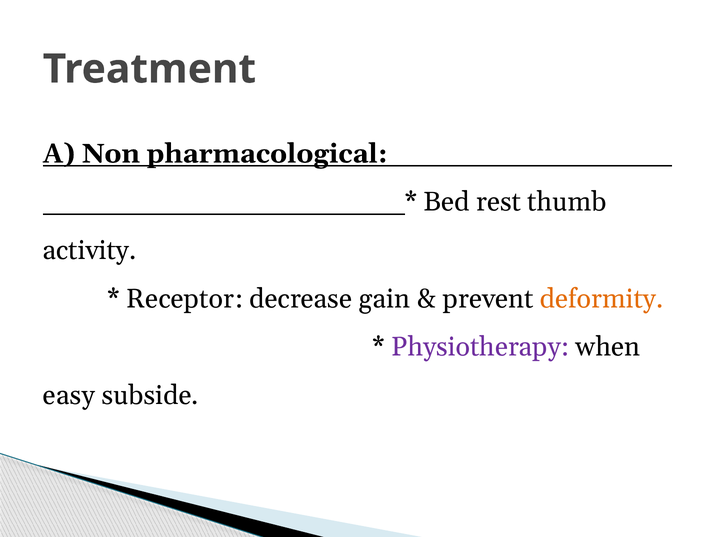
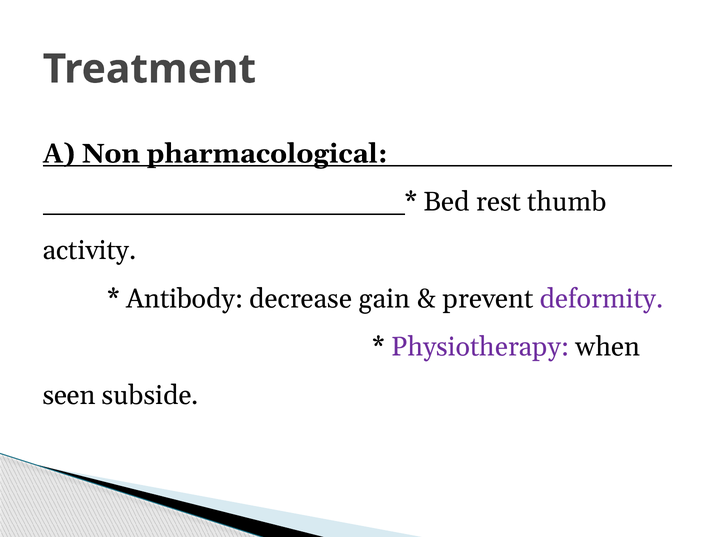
Receptor: Receptor -> Antibody
deformity colour: orange -> purple
easy: easy -> seen
